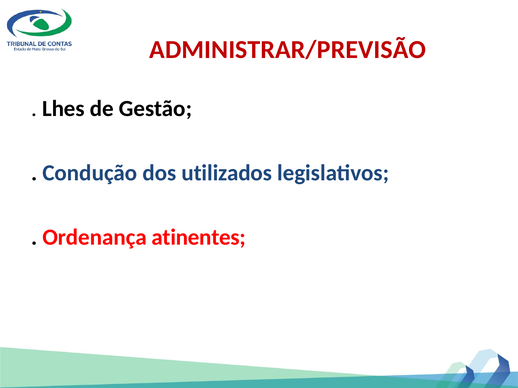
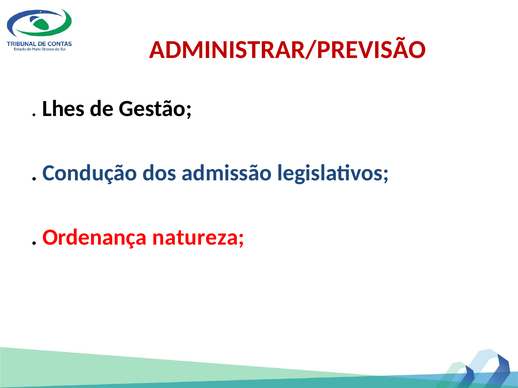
utilizados: utilizados -> admissão
atinentes: atinentes -> natureza
